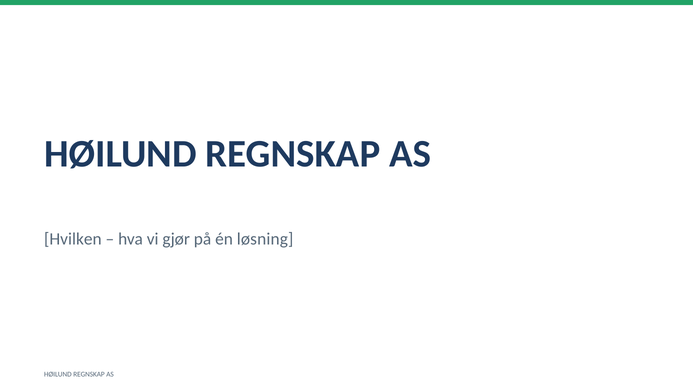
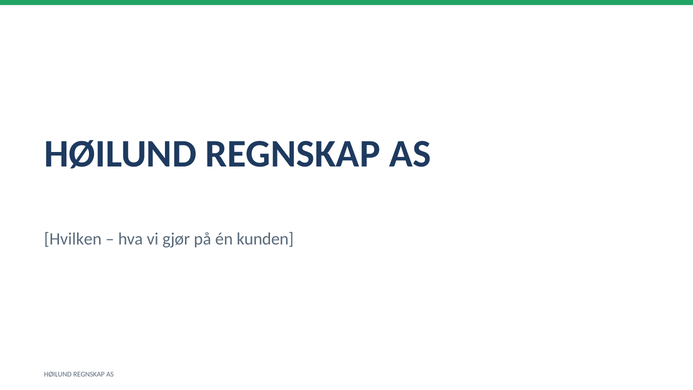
løsning: løsning -> kunden
